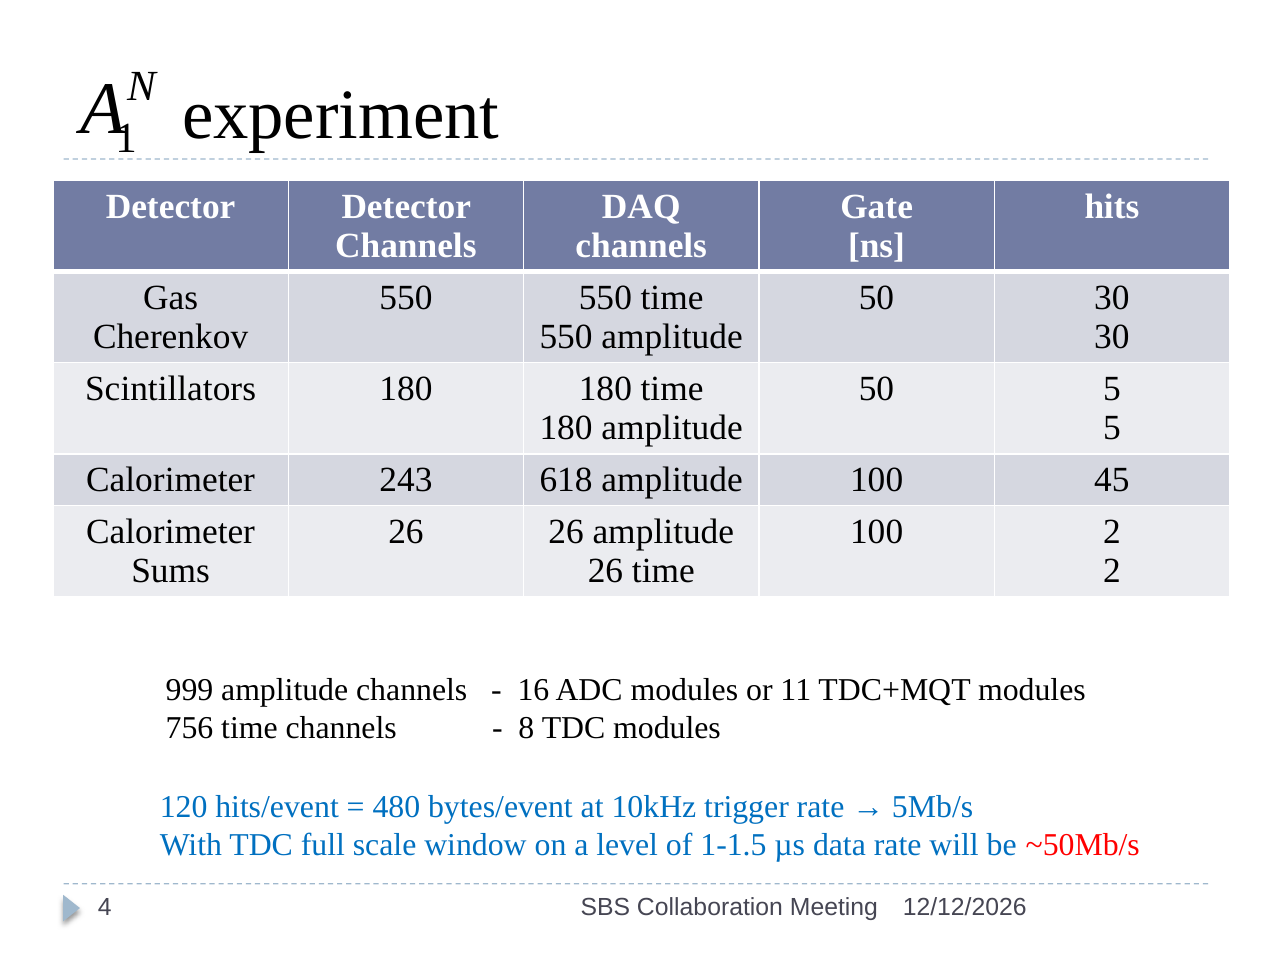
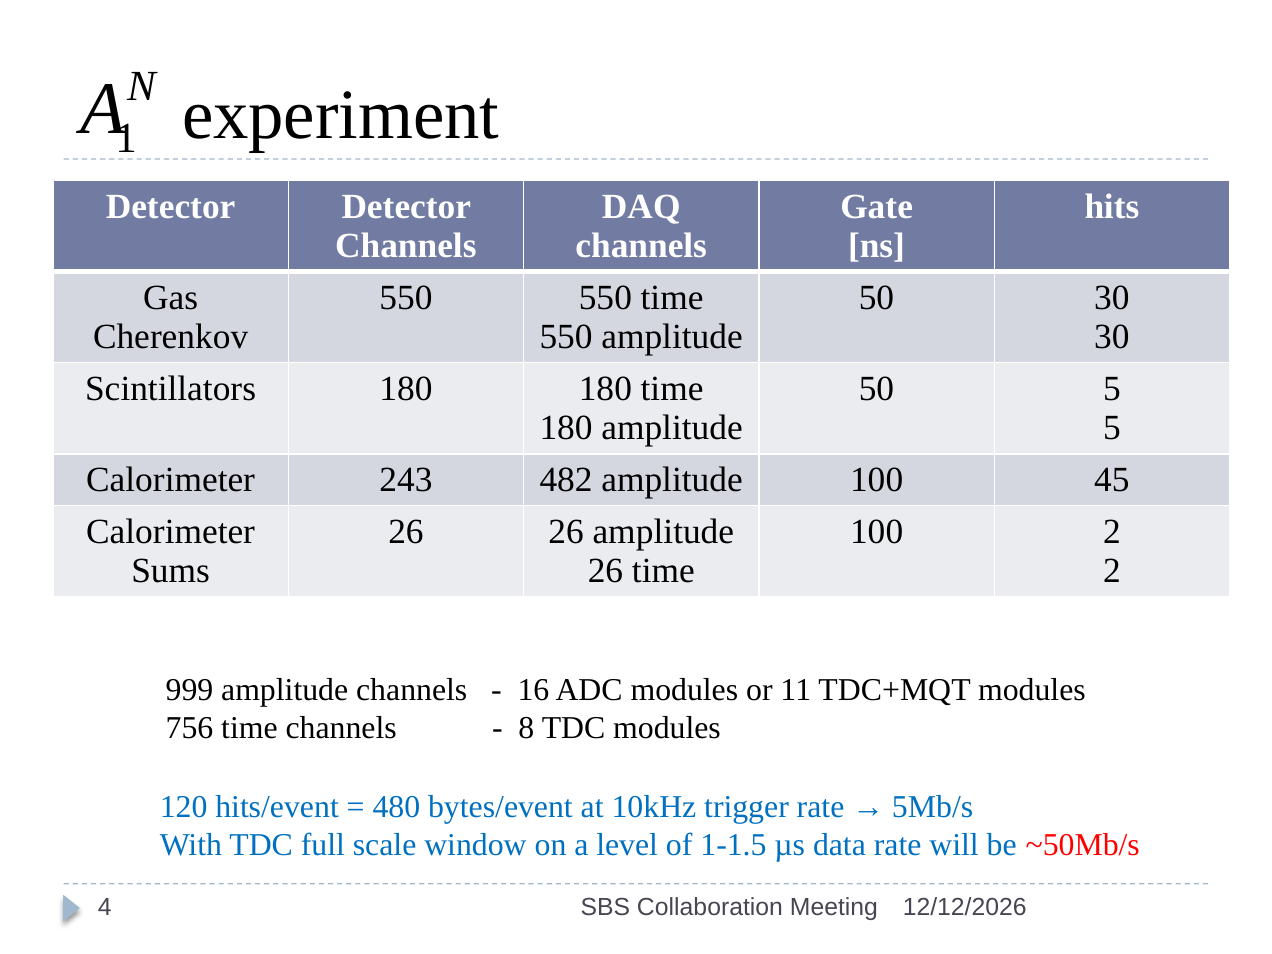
618: 618 -> 482
